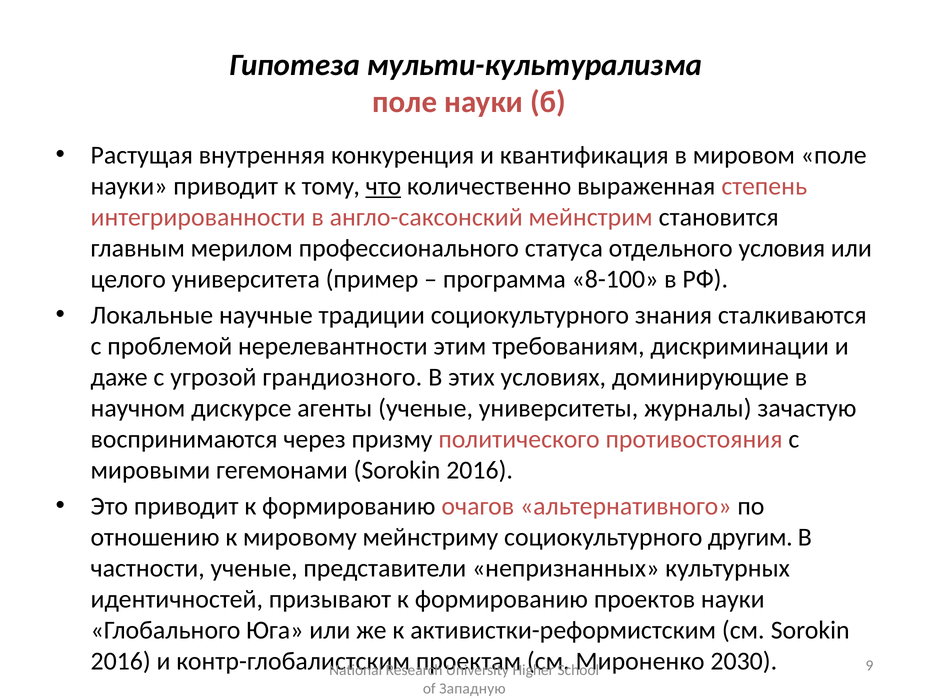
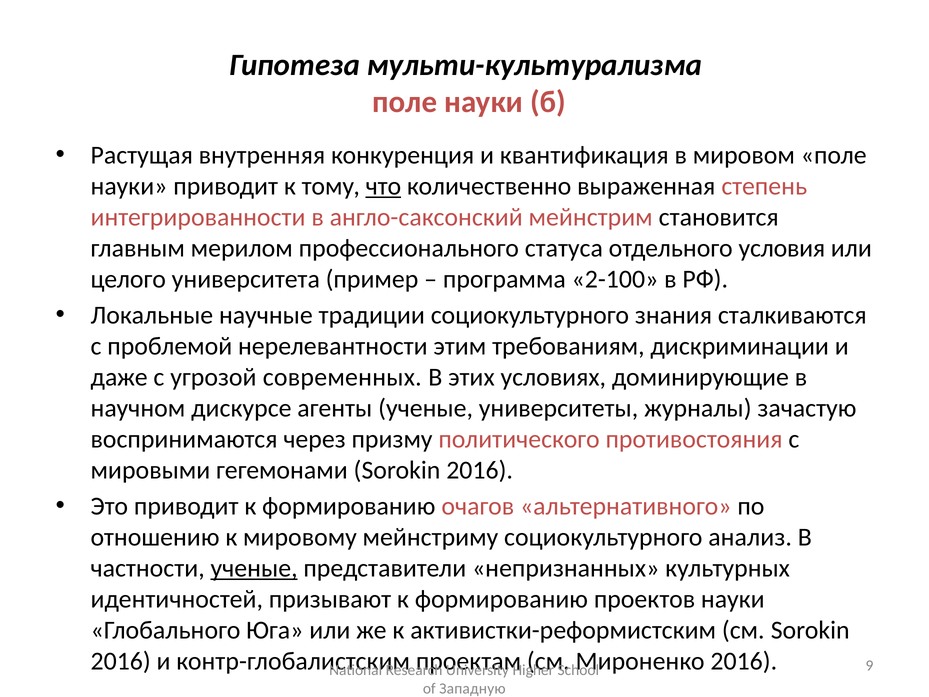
8-100: 8-100 -> 2-100
грандиозного: грандиозного -> современных
другим: другим -> анализ
ученые at (254, 568) underline: none -> present
2030 at (744, 661): 2030 -> 2016
